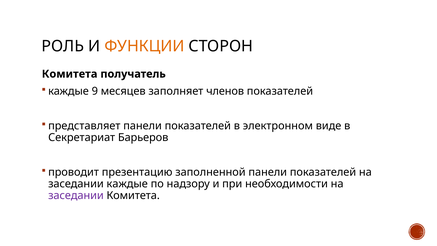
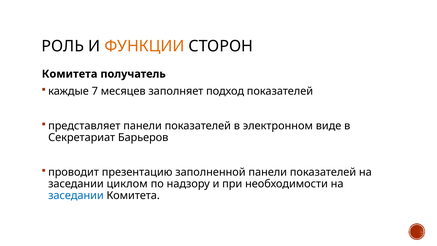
9: 9 -> 7
членов: членов -> подход
заседании каждые: каждые -> циклом
заседании at (76, 196) colour: purple -> blue
